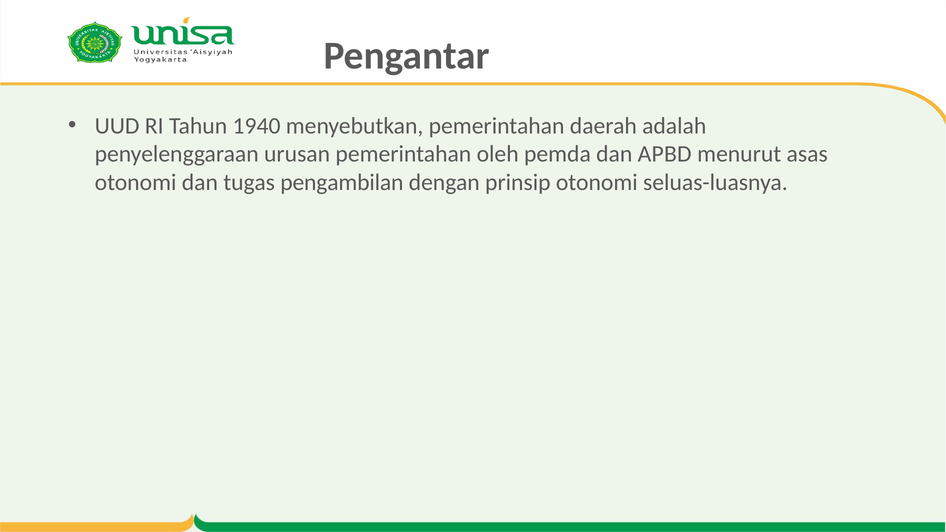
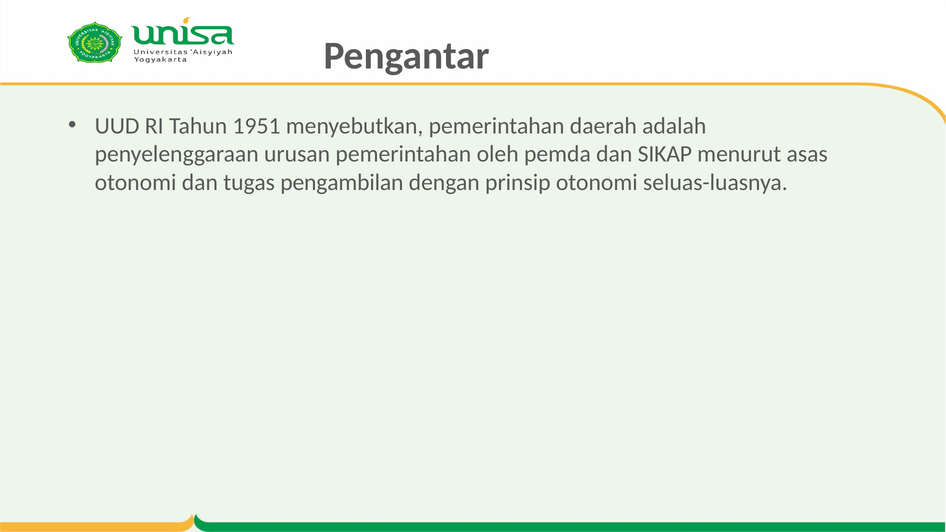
1940: 1940 -> 1951
APBD: APBD -> SIKAP
